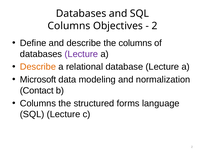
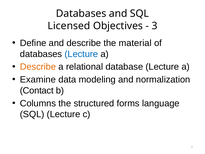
Columns at (69, 26): Columns -> Licensed
2 at (154, 26): 2 -> 3
the columns: columns -> material
Lecture at (81, 54) colour: purple -> blue
Microsoft: Microsoft -> Examine
